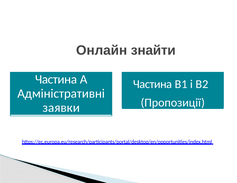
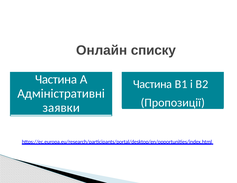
знайти: знайти -> списку
